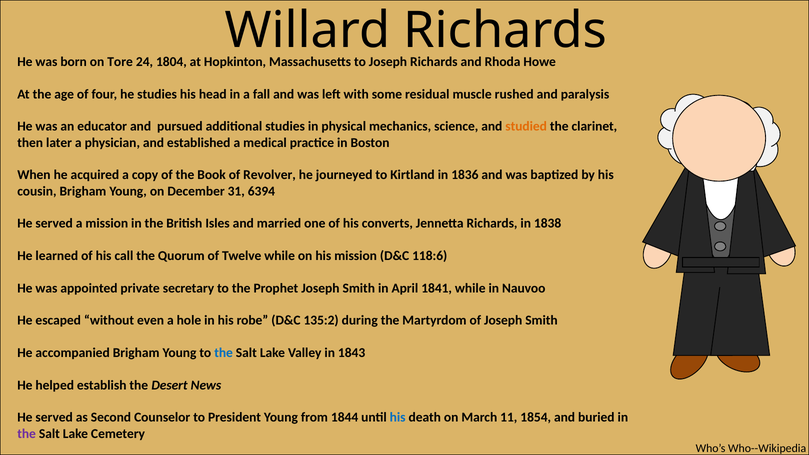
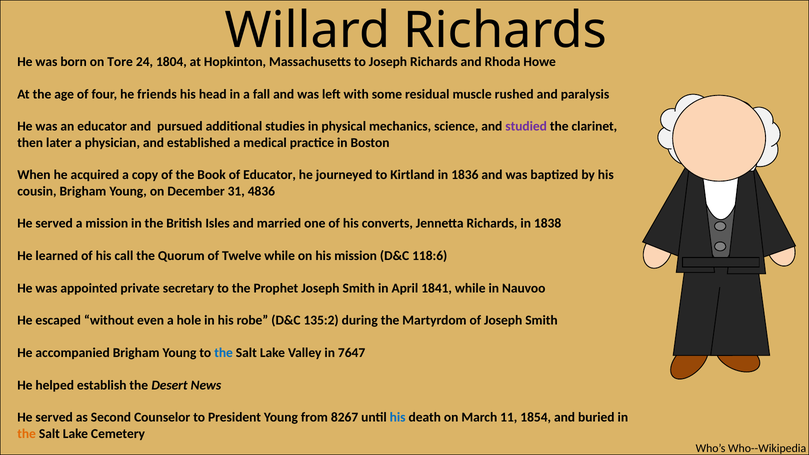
he studies: studies -> friends
studied colour: orange -> purple
of Revolver: Revolver -> Educator
6394: 6394 -> 4836
1843: 1843 -> 7647
1844: 1844 -> 8267
the at (27, 434) colour: purple -> orange
